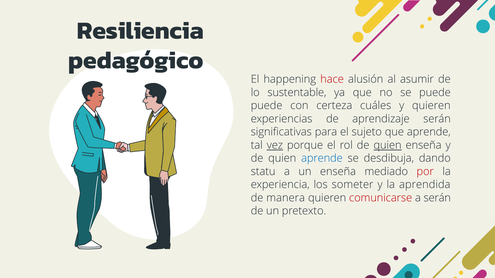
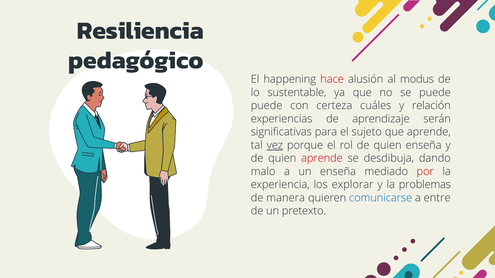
asumir: asumir -> modus
y quieren: quieren -> relación
quien at (388, 145) underline: present -> none
aprende at (322, 159) colour: blue -> red
statu: statu -> malo
someter: someter -> explorar
aprendida: aprendida -> problemas
comunicarse colour: red -> blue
a serán: serán -> entre
